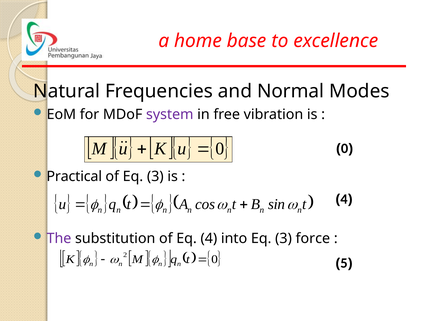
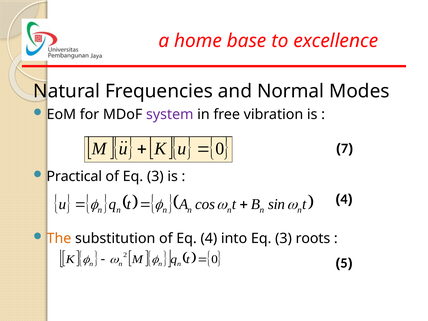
0 at (345, 149): 0 -> 7
The colour: purple -> orange
force: force -> roots
